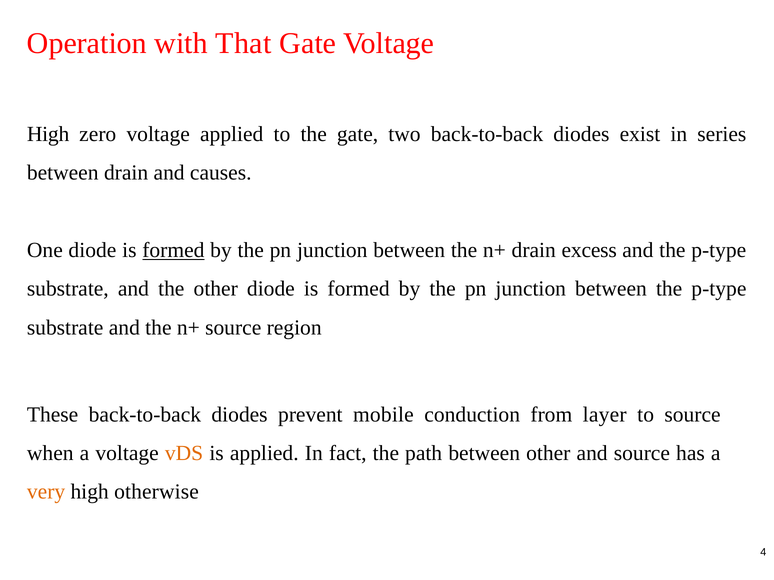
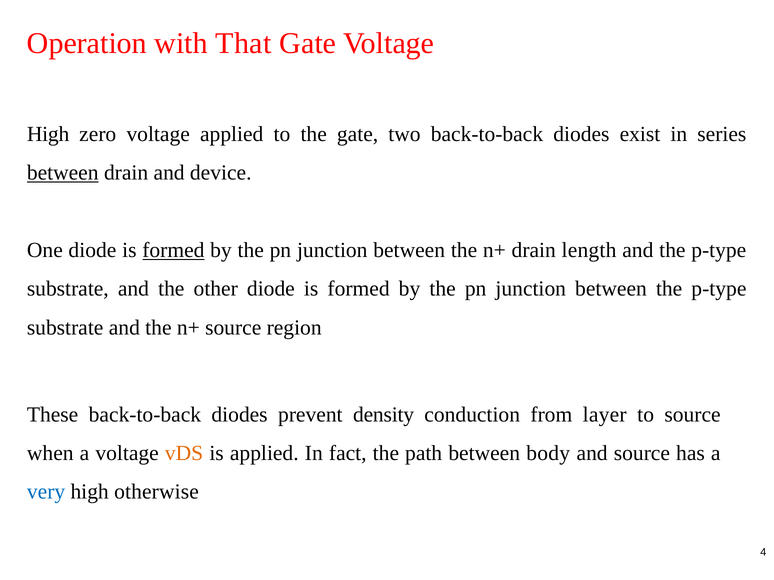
between at (63, 173) underline: none -> present
causes: causes -> device
excess: excess -> length
mobile: mobile -> density
between other: other -> body
very colour: orange -> blue
